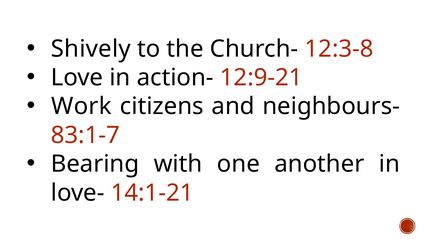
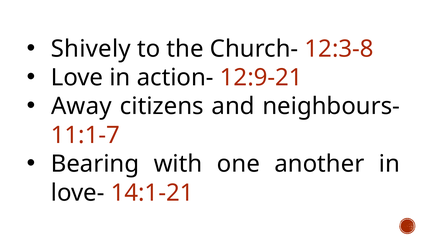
Work: Work -> Away
83:1-7: 83:1-7 -> 11:1-7
